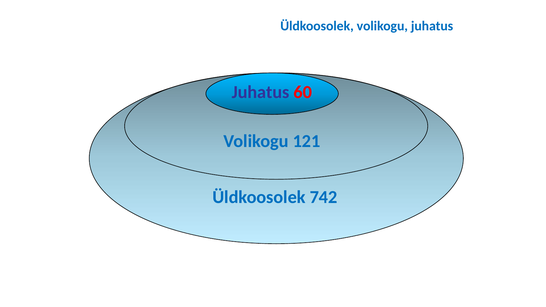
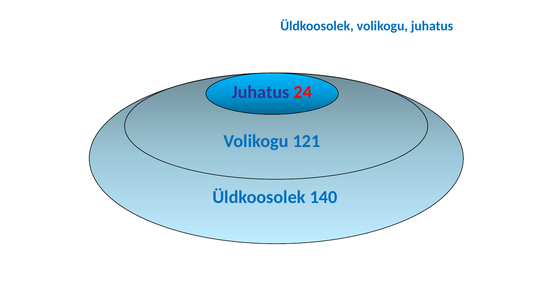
60: 60 -> 24
742: 742 -> 140
